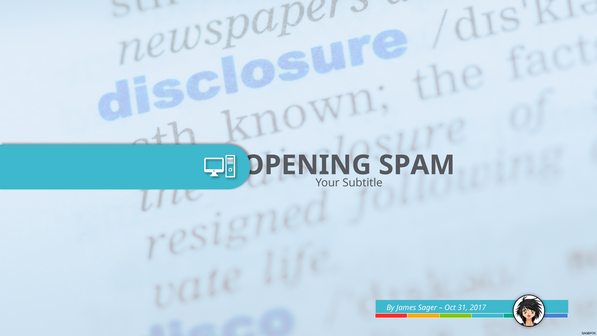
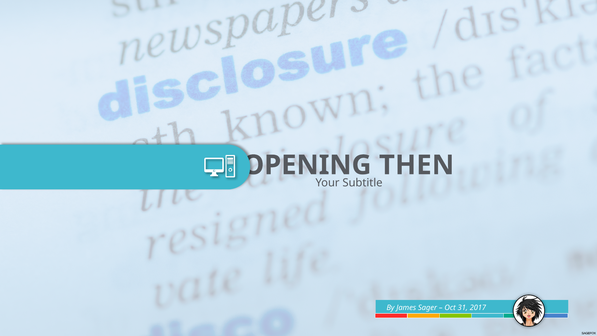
SPAM: SPAM -> THEN
